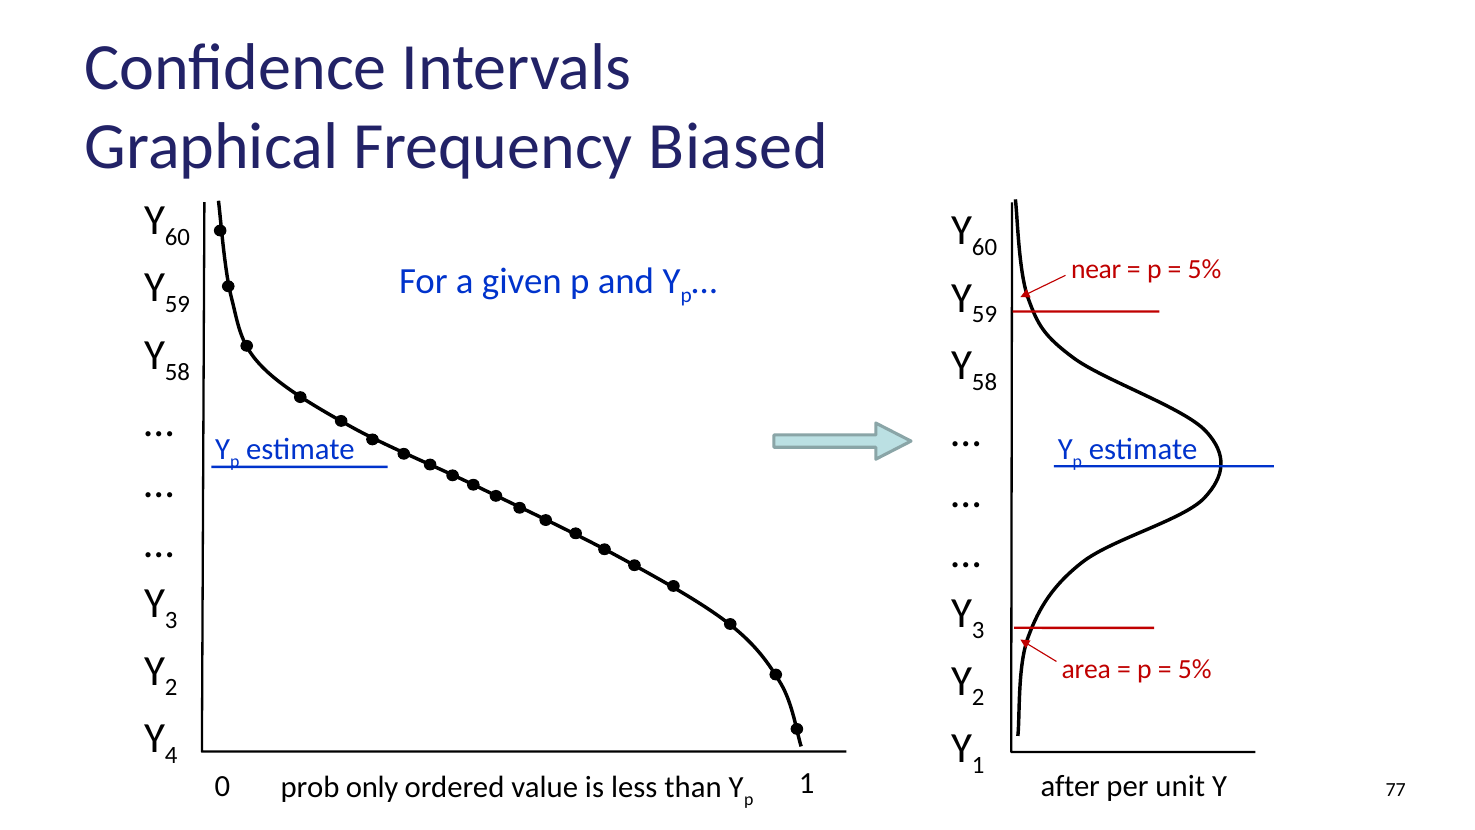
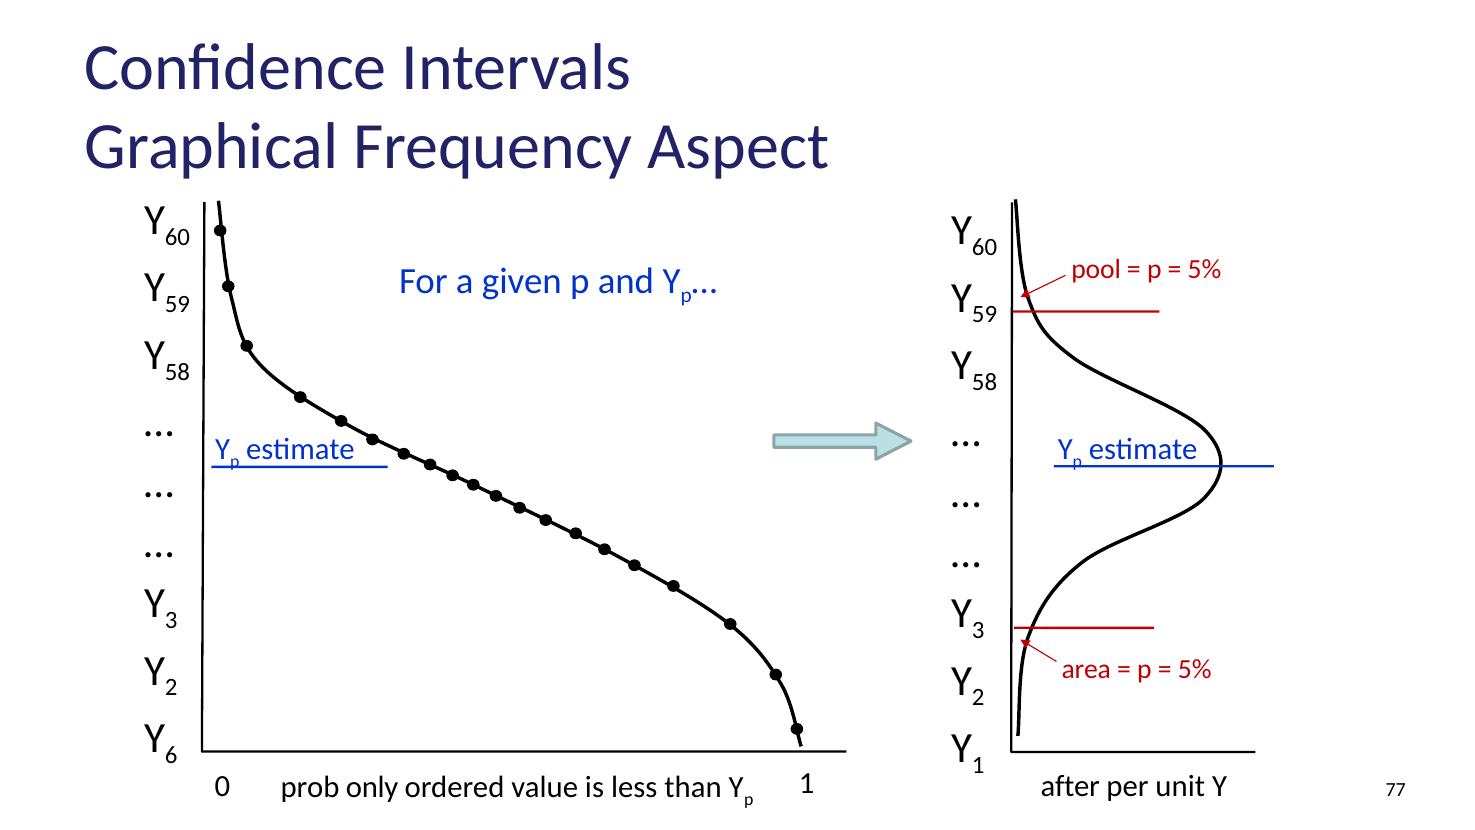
Biased: Biased -> Aspect
near: near -> pool
4: 4 -> 6
